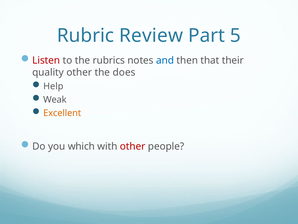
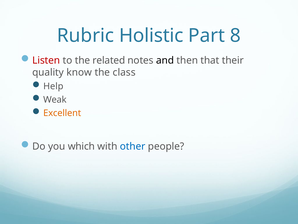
Review: Review -> Holistic
5: 5 -> 8
rubrics: rubrics -> related
and colour: blue -> black
quality other: other -> know
does: does -> class
other at (133, 146) colour: red -> blue
